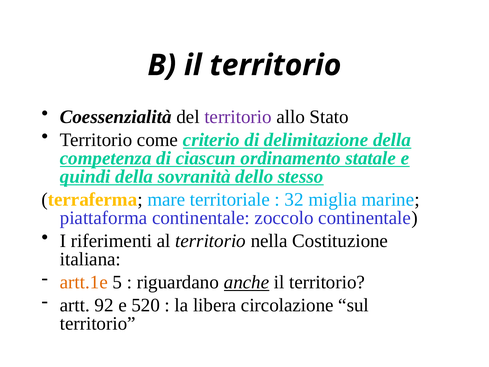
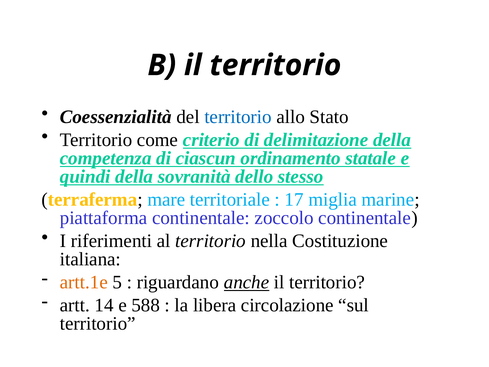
territorio at (238, 117) colour: purple -> blue
32: 32 -> 17
92: 92 -> 14
520: 520 -> 588
